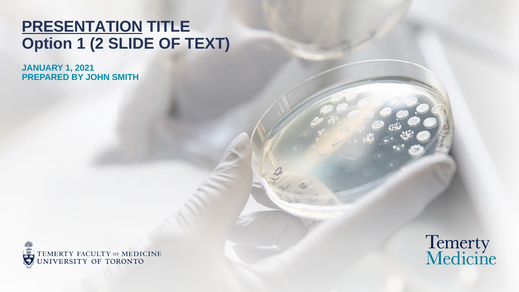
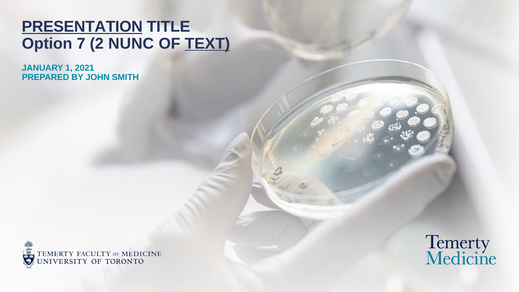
Option 1: 1 -> 7
SLIDE: SLIDE -> NUNC
TEXT underline: none -> present
